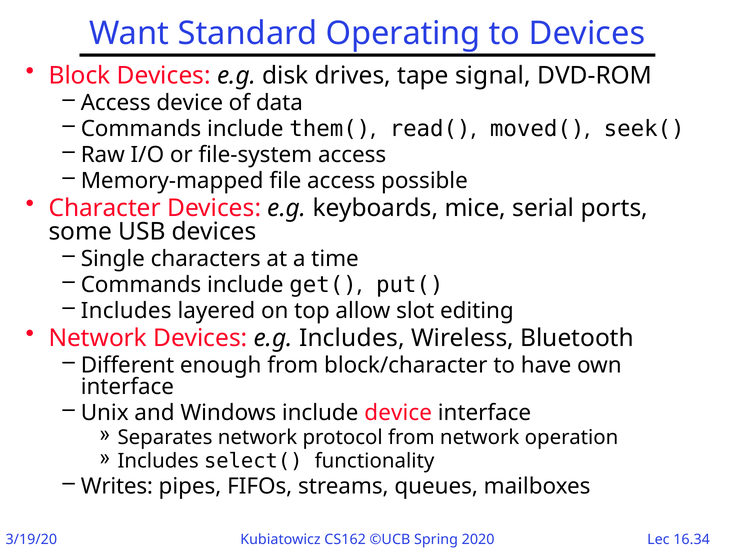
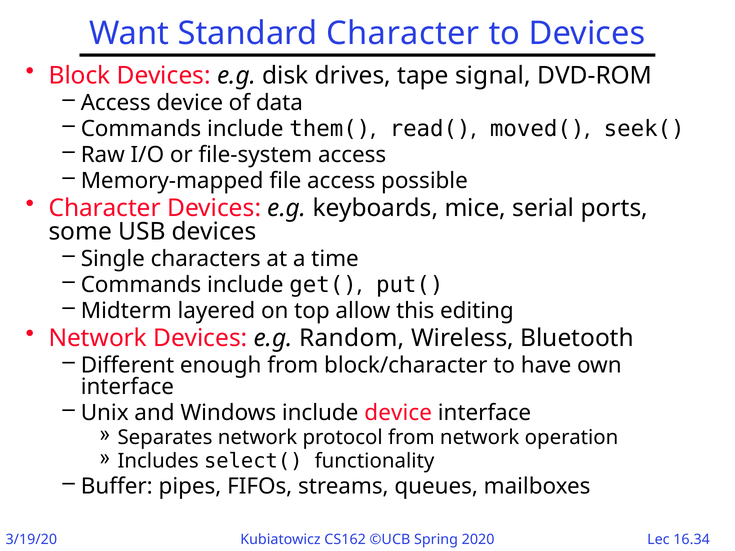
Standard Operating: Operating -> Character
Includes at (126, 311): Includes -> Midterm
slot: slot -> this
e.g Includes: Includes -> Random
Writes: Writes -> Buffer
